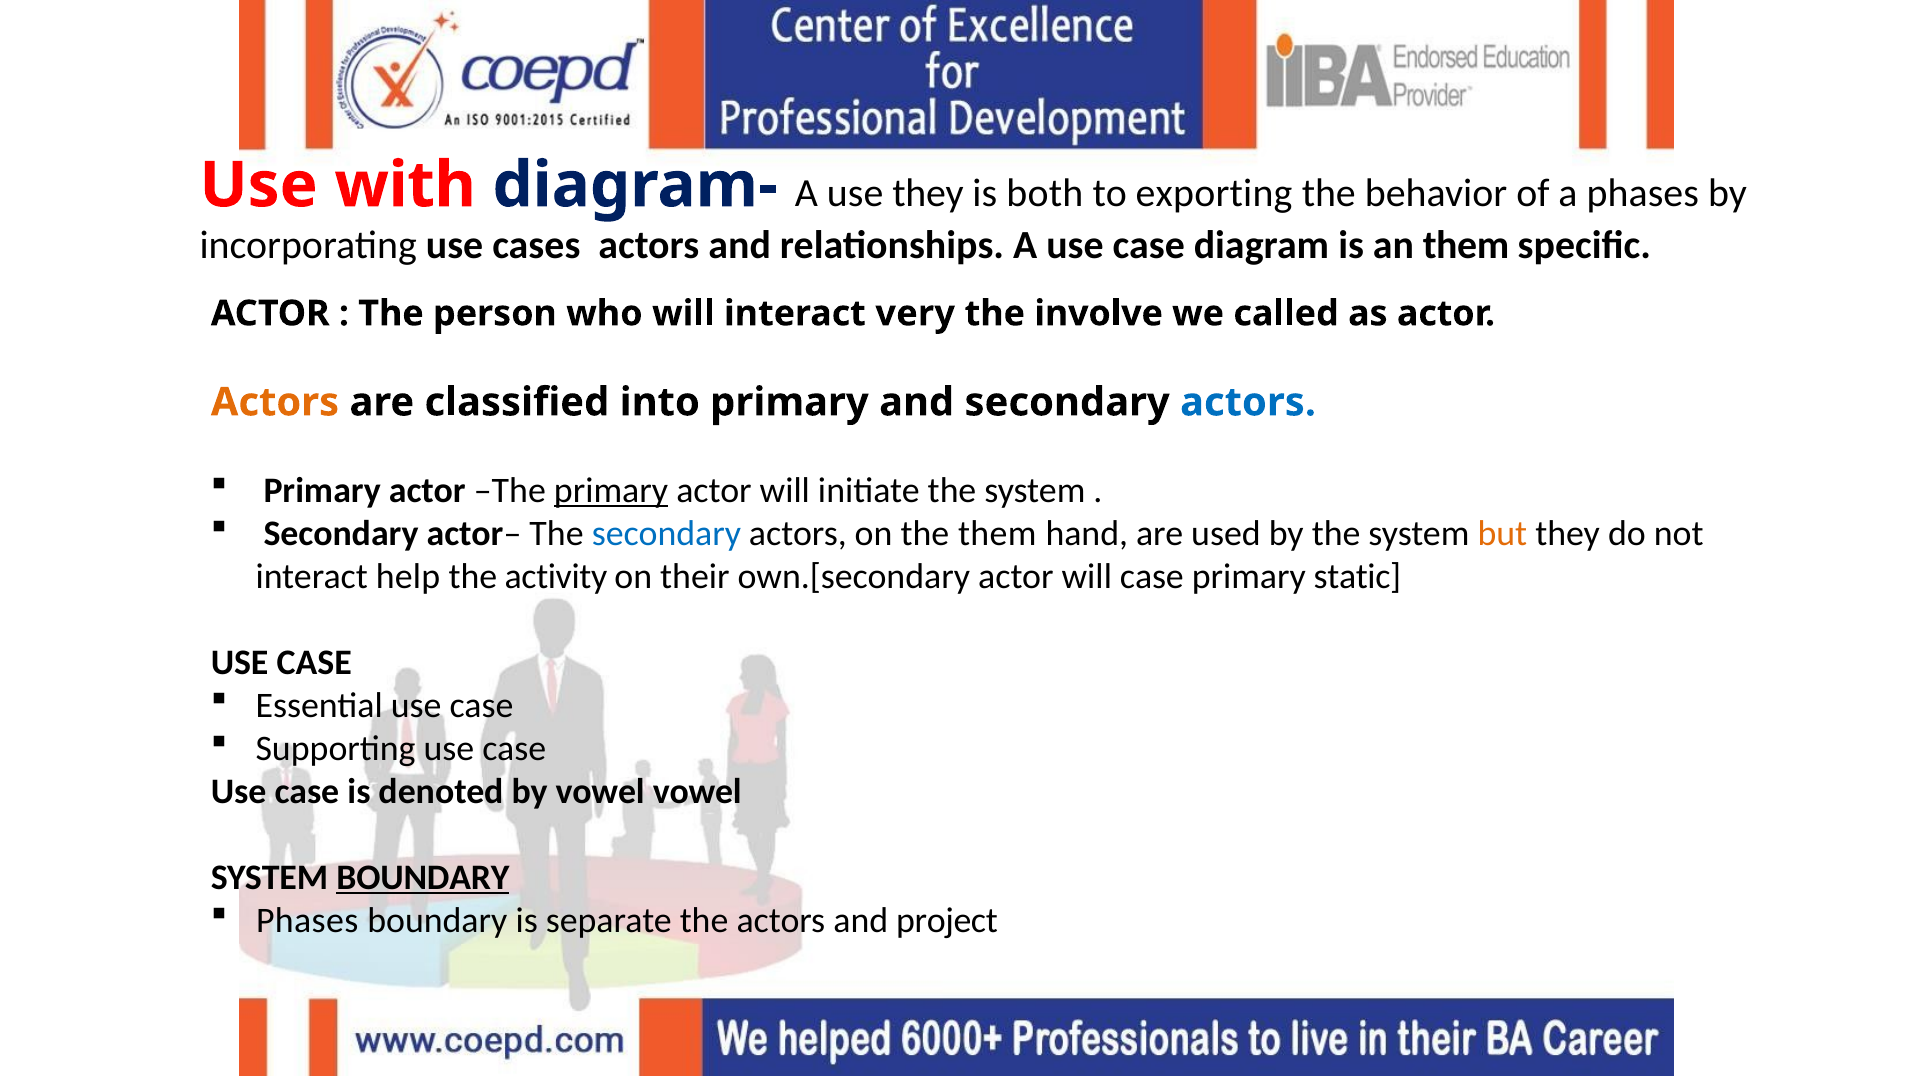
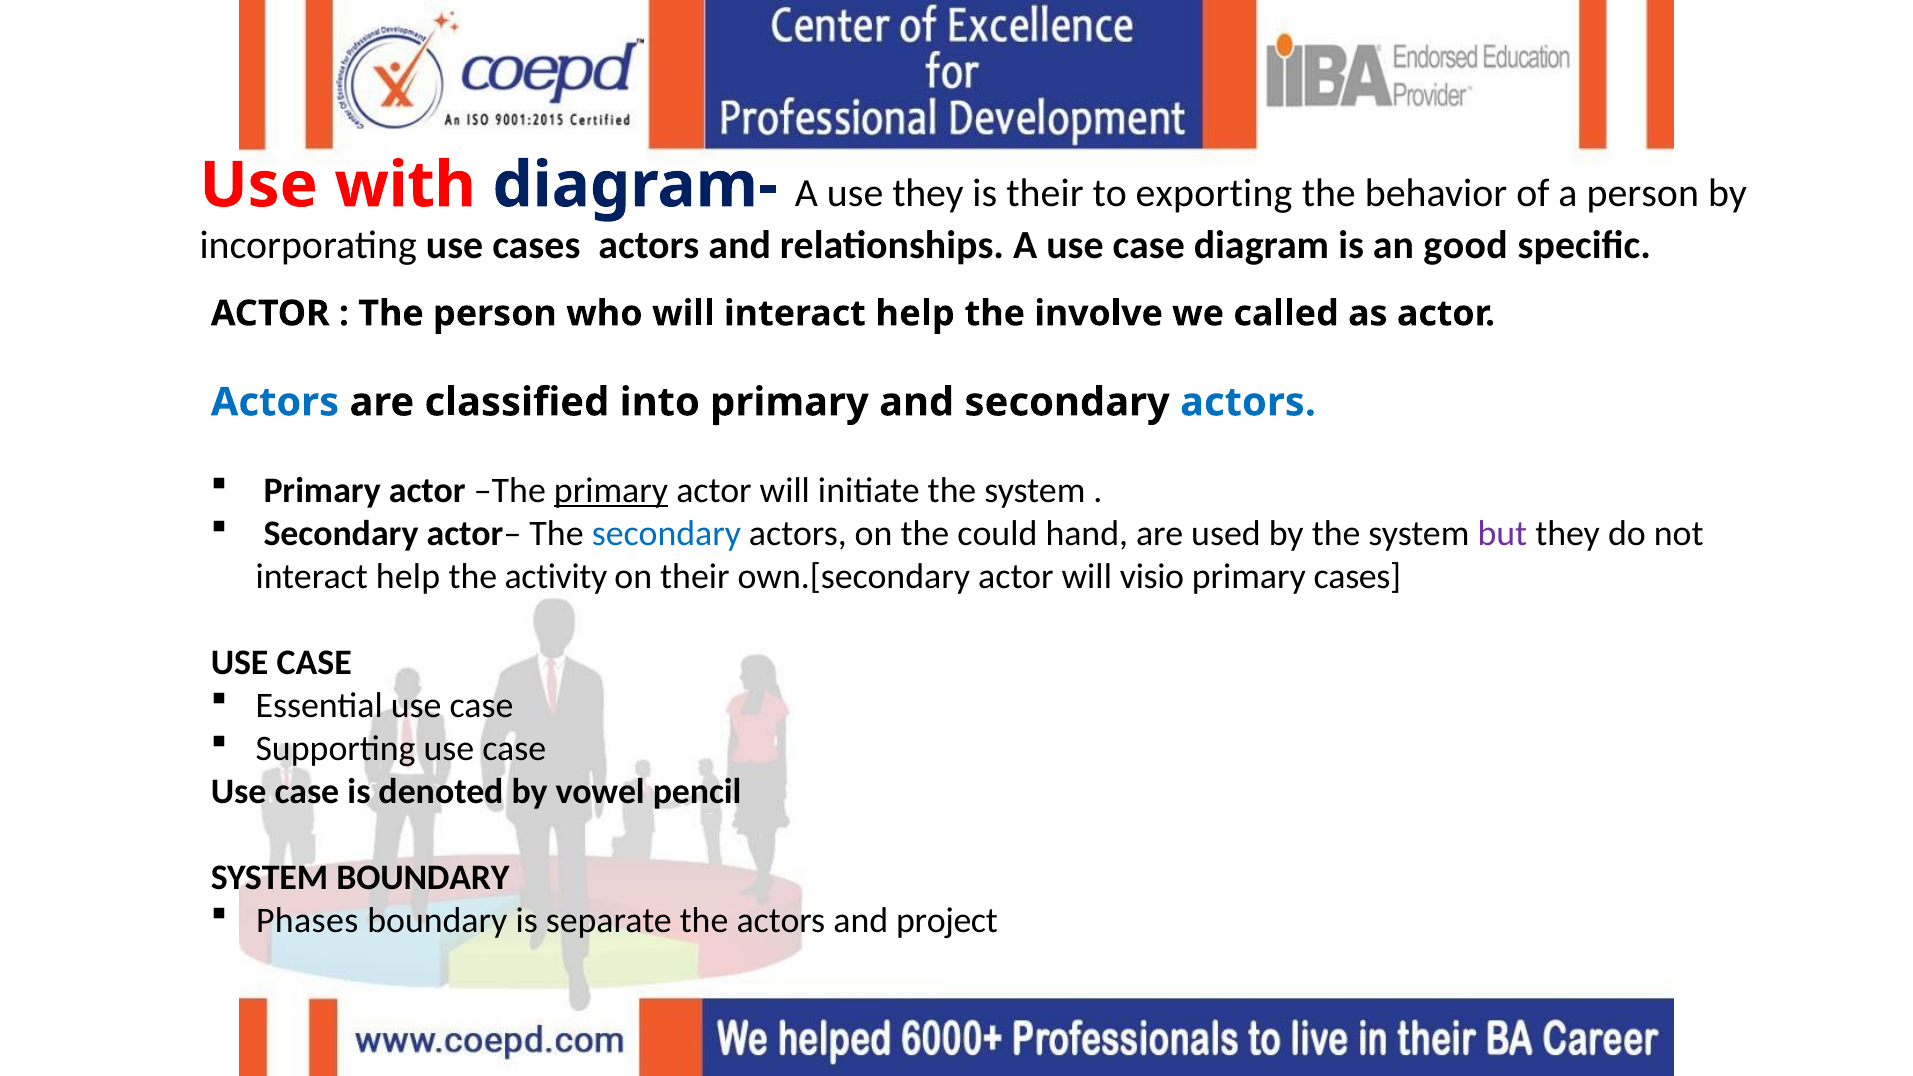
is both: both -> their
a phases: phases -> person
an them: them -> good
will interact very: very -> help
Actors at (275, 402) colour: orange -> blue
the them: them -> could
but colour: orange -> purple
will case: case -> visio
primary static: static -> cases
vowel vowel: vowel -> pencil
BOUNDARY at (423, 878) underline: present -> none
